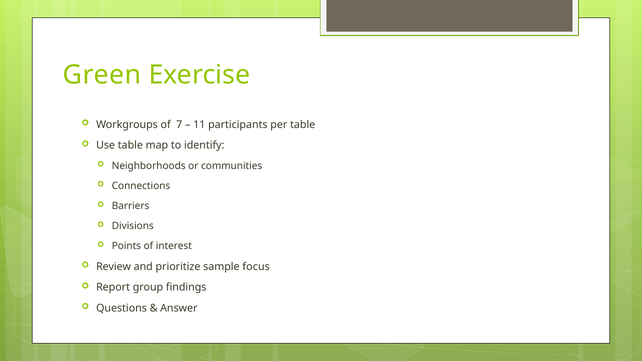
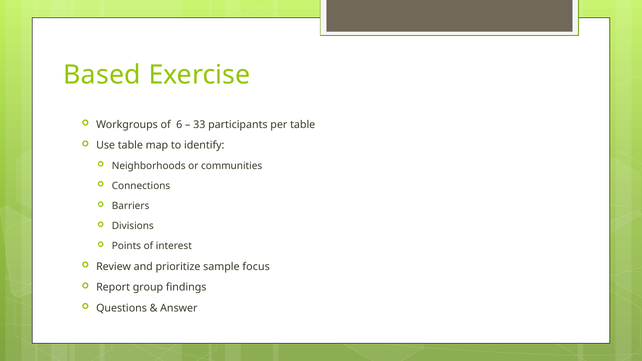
Green: Green -> Based
7: 7 -> 6
11: 11 -> 33
